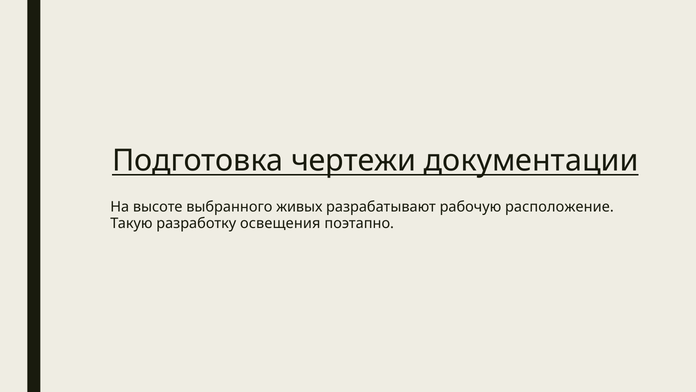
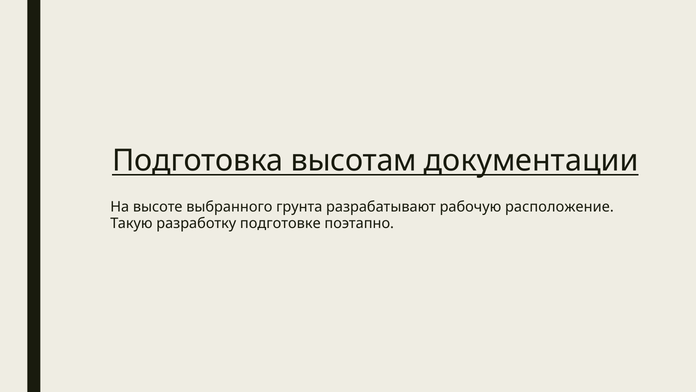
чертежи: чертежи -> высотам
живых: живых -> грунта
освещения: освещения -> подготовке
